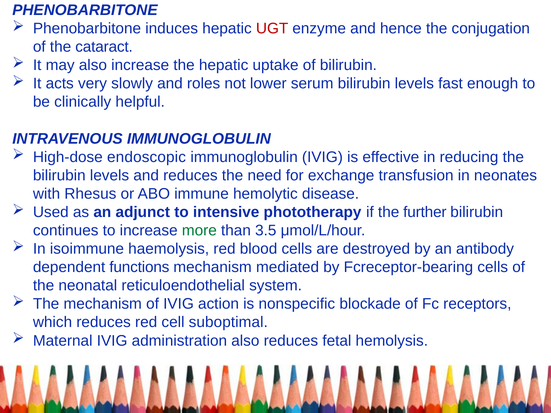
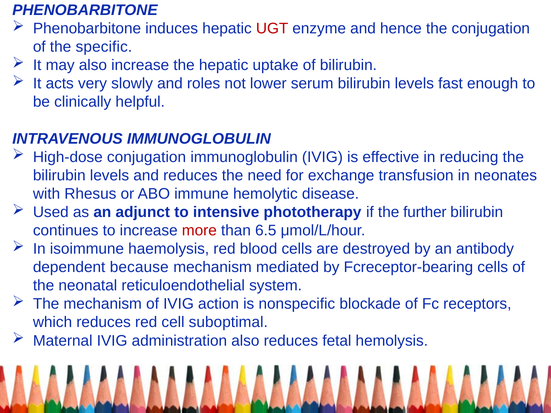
cataract: cataract -> specific
High-dose endoscopic: endoscopic -> conjugation
more colour: green -> red
3.5: 3.5 -> 6.5
functions: functions -> because
